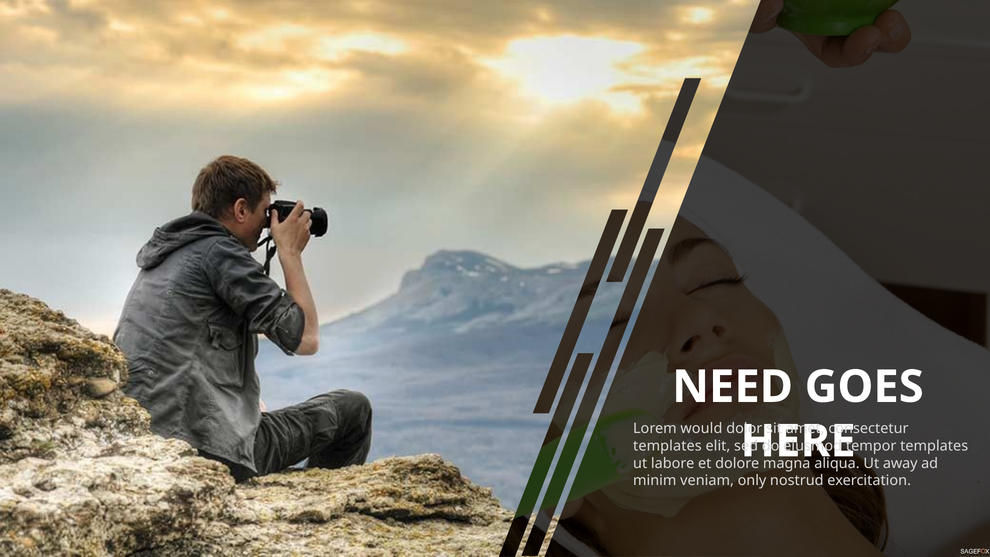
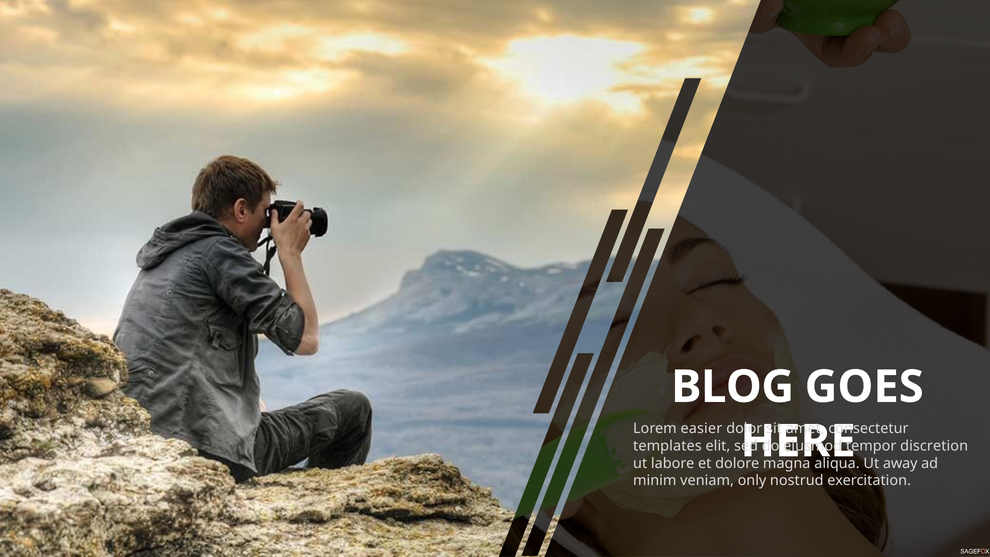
NEED: NEED -> BLOG
would: would -> easier
tempor templates: templates -> discretion
